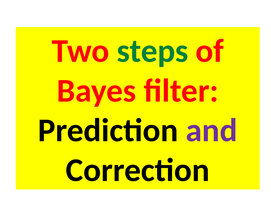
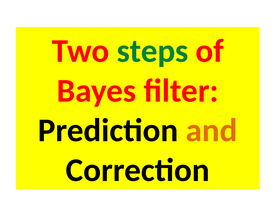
and colour: purple -> orange
